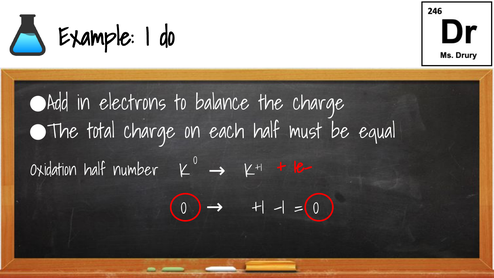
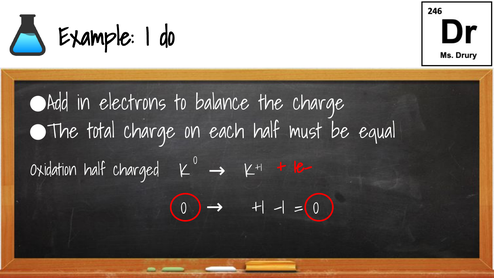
number: number -> charged
